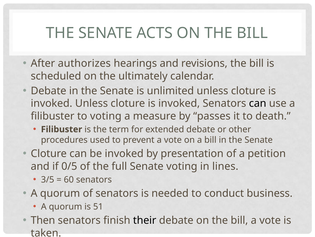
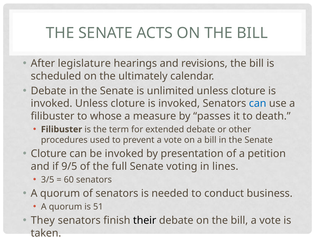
authorizes: authorizes -> legislature
can at (258, 103) colour: black -> blue
to voting: voting -> whose
0/5: 0/5 -> 9/5
Then: Then -> They
